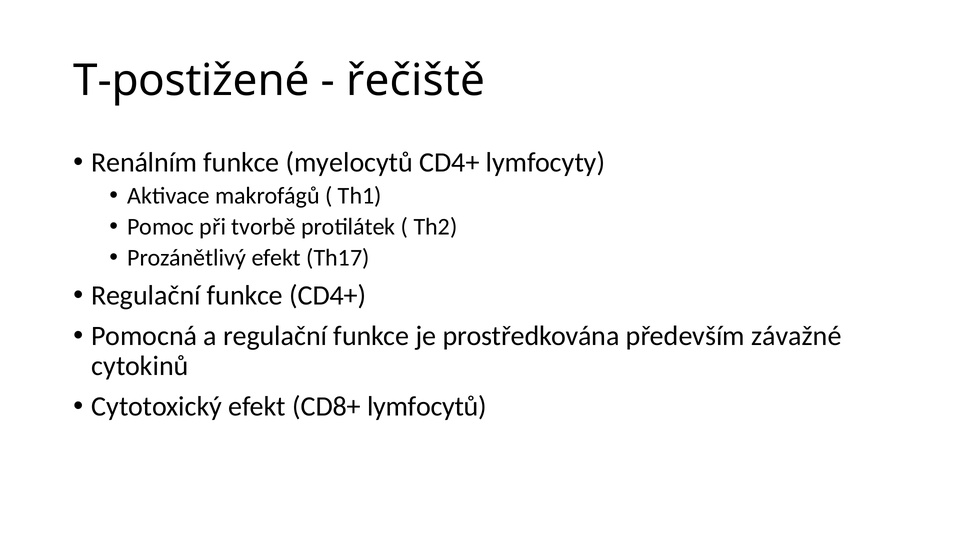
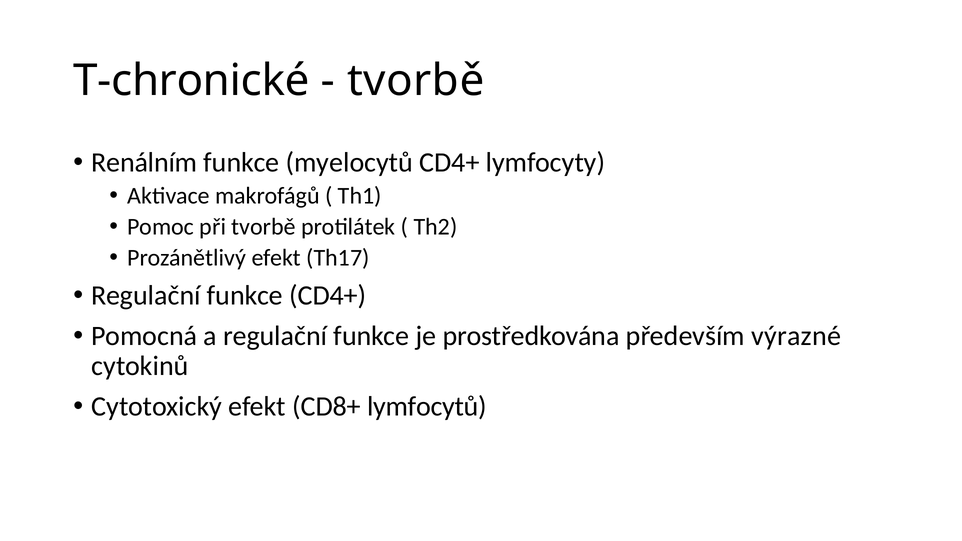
T-postižené: T-postižené -> T-chronické
řečiště at (416, 81): řečiště -> tvorbě
závažné: závažné -> výrazné
